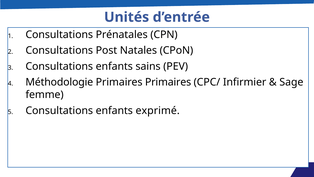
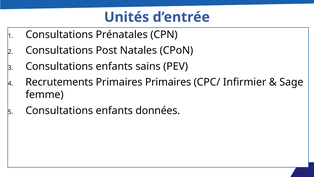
Méthodologie: Méthodologie -> Recrutements
exprimé: exprimé -> données
